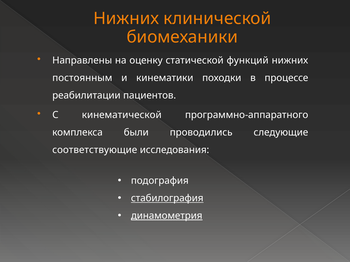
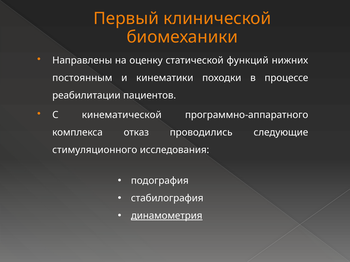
Нижних at (126, 19): Нижних -> Первый
были: были -> отказ
соответствующие: соответствующие -> стимуляционного
стабилография underline: present -> none
